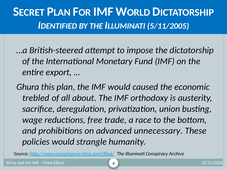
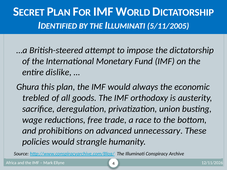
export: export -> dislike
caused: caused -> always
about: about -> goods
